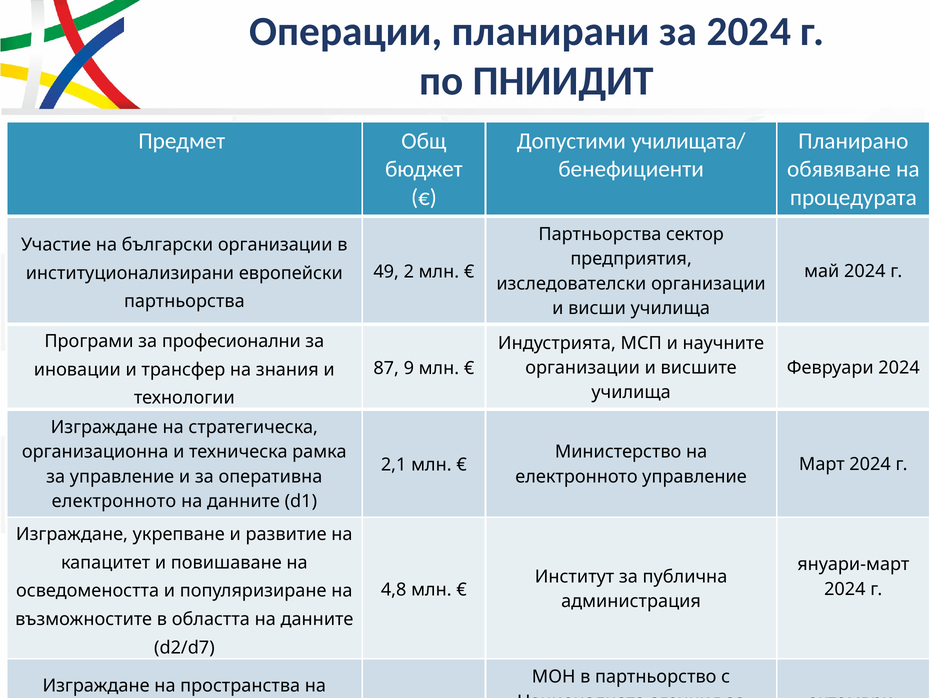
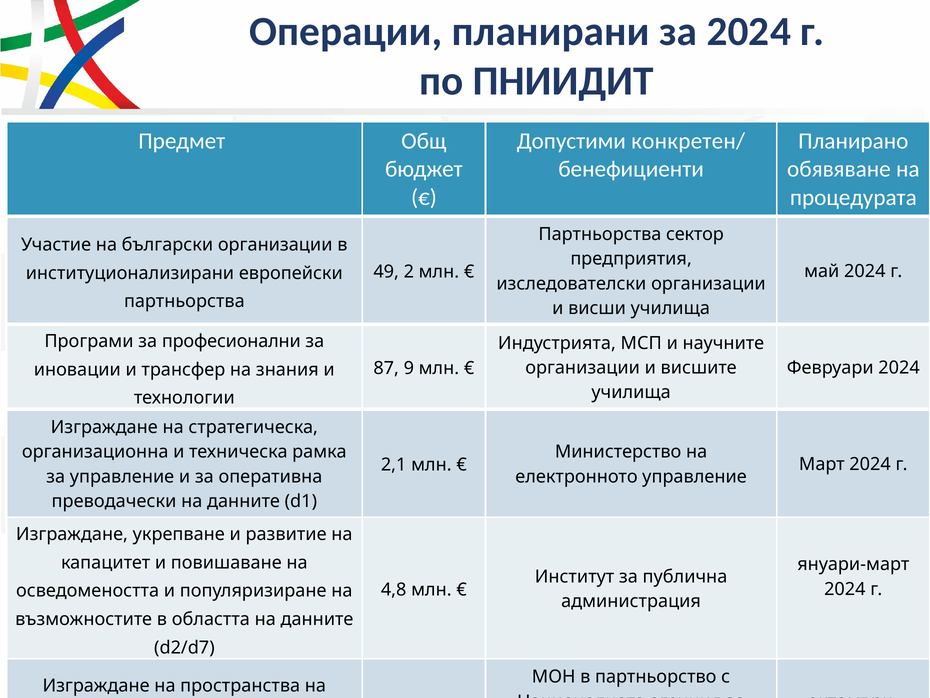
училищата/: училищата/ -> конкретен/
електронното at (114, 501): електронното -> преводачески
